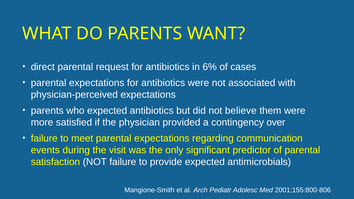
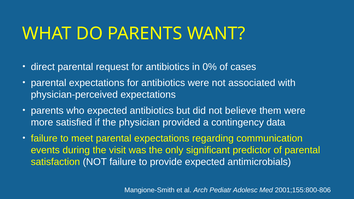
6%: 6% -> 0%
over: over -> data
